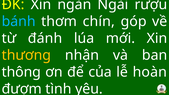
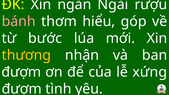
bánh colour: light blue -> pink
chín: chín -> hiểu
đánh: đánh -> bước
thông at (21, 72): thông -> đượm
hoàn: hoàn -> xứng
